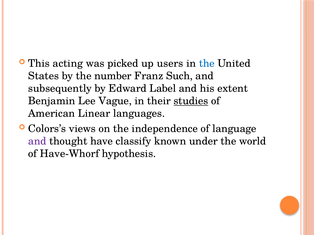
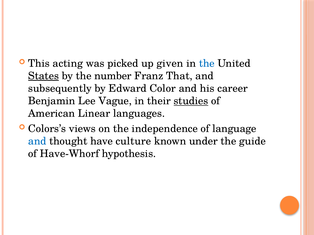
users: users -> given
States underline: none -> present
Such: Such -> That
Label: Label -> Color
extent: extent -> career
and at (37, 141) colour: purple -> blue
classify: classify -> culture
world: world -> guide
